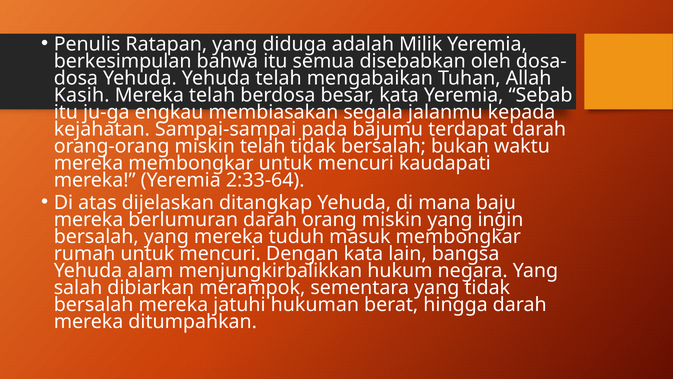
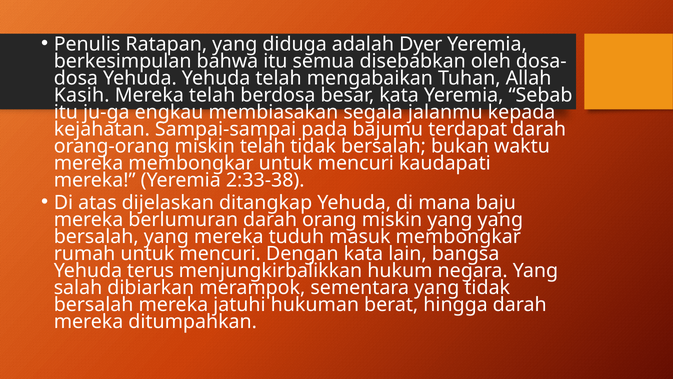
Milik: Milik -> Dyer
2:33-64: 2:33-64 -> 2:33-38
yang ingin: ingin -> yang
alam: alam -> terus
